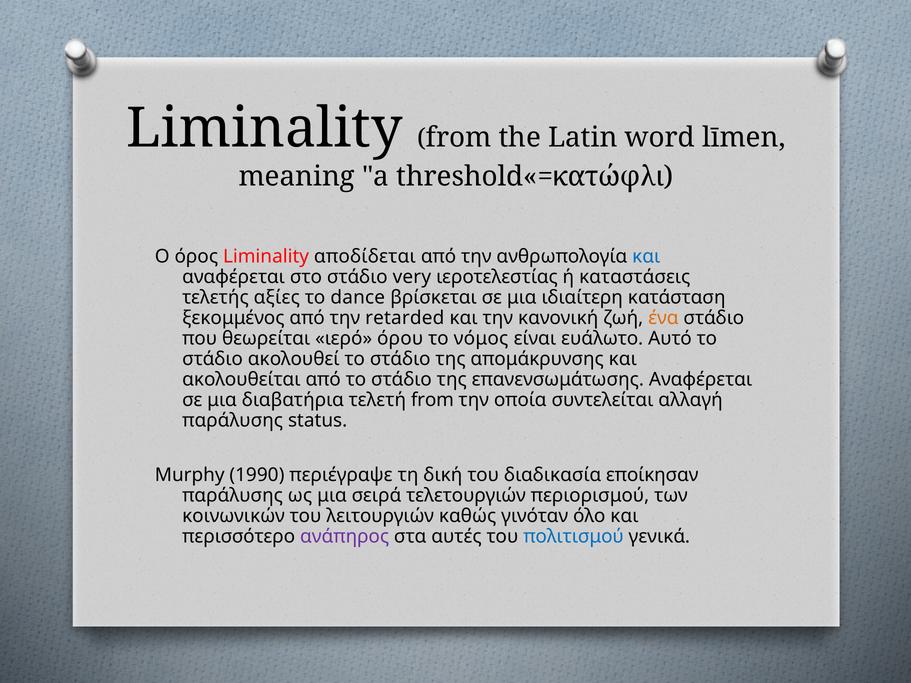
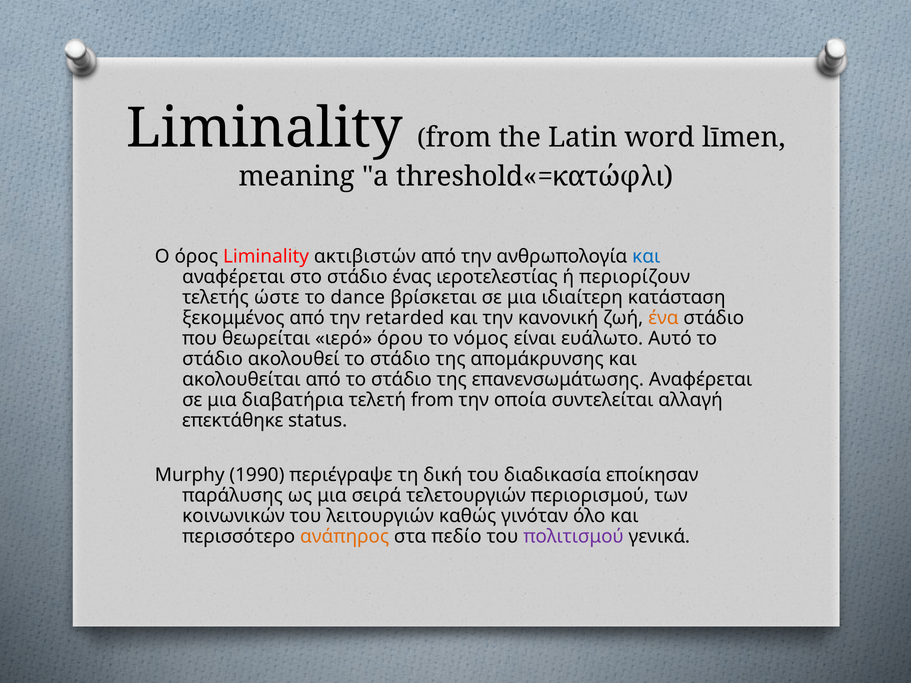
αποδίδεται: αποδίδεται -> ακτιβιστών
very: very -> ένας
καταστάσεις: καταστάσεις -> περιορίζουν
αξίες: αξίες -> ώστε
παράλυσης at (233, 421): παράλυσης -> επεκτάθηκε
ανάπηρος colour: purple -> orange
αυτές: αυτές -> πεδίο
πολιτισμού colour: blue -> purple
